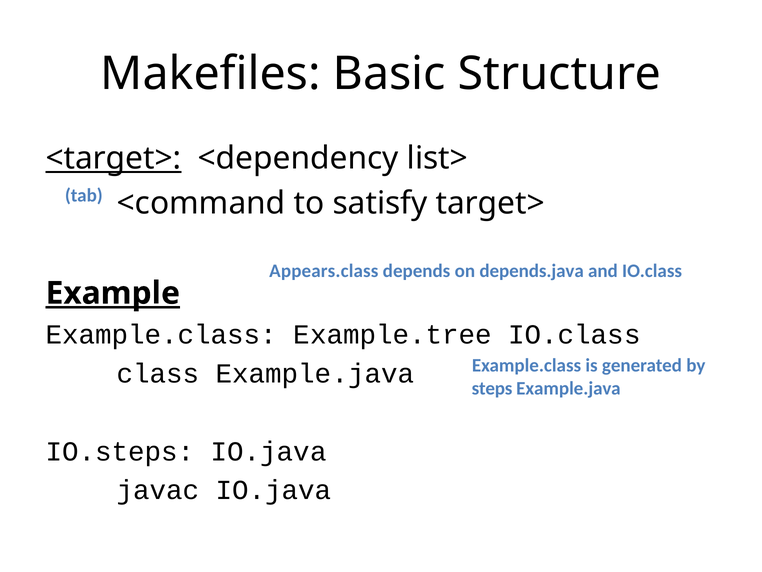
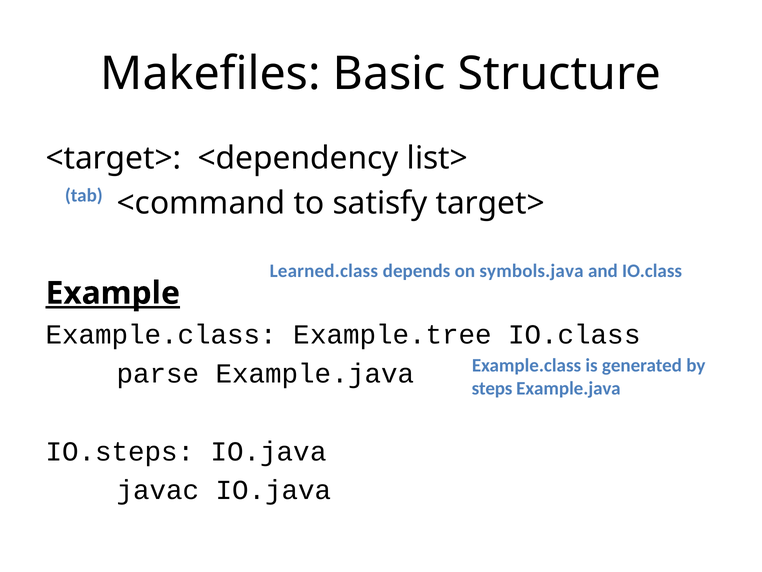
<target> underline: present -> none
Appears.class: Appears.class -> Learned.class
depends.java: depends.java -> symbols.java
class: class -> parse
